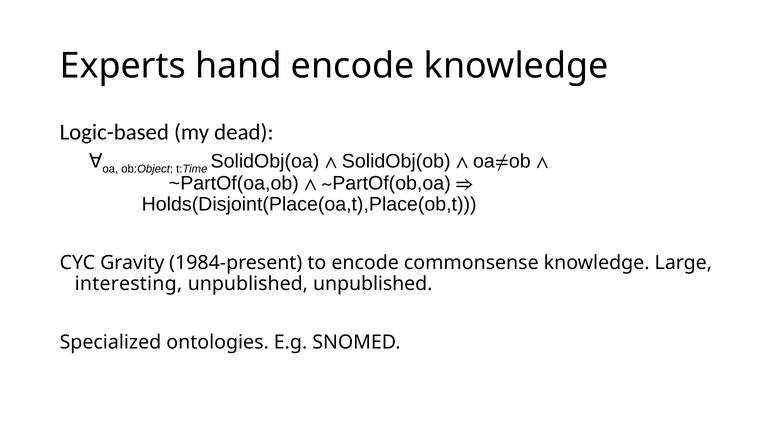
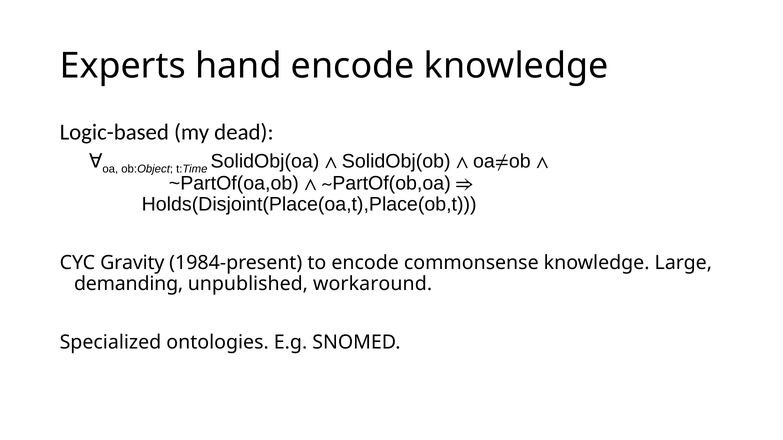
interesting: interesting -> demanding
unpublished unpublished: unpublished -> workaround
